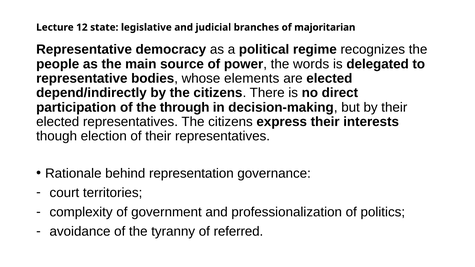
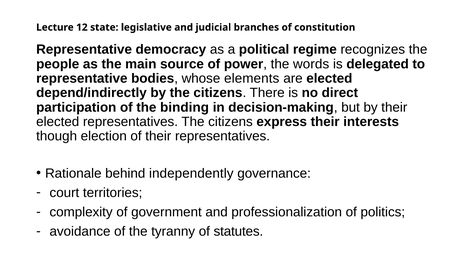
majoritarian: majoritarian -> constitution
through: through -> binding
representation: representation -> independently
referred: referred -> statutes
